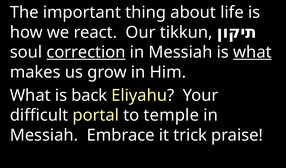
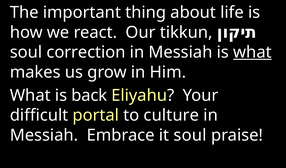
correction underline: present -> none
temple: temple -> culture
it trick: trick -> soul
